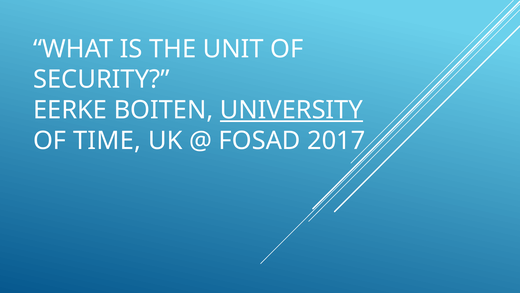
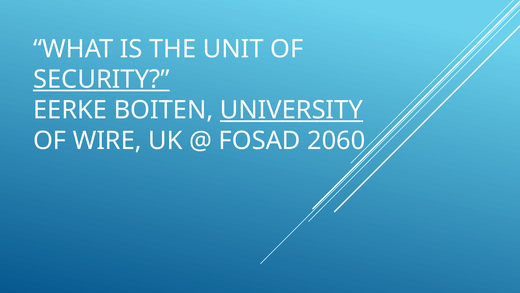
SECURITY underline: none -> present
TIME: TIME -> WIRE
2017: 2017 -> 2060
